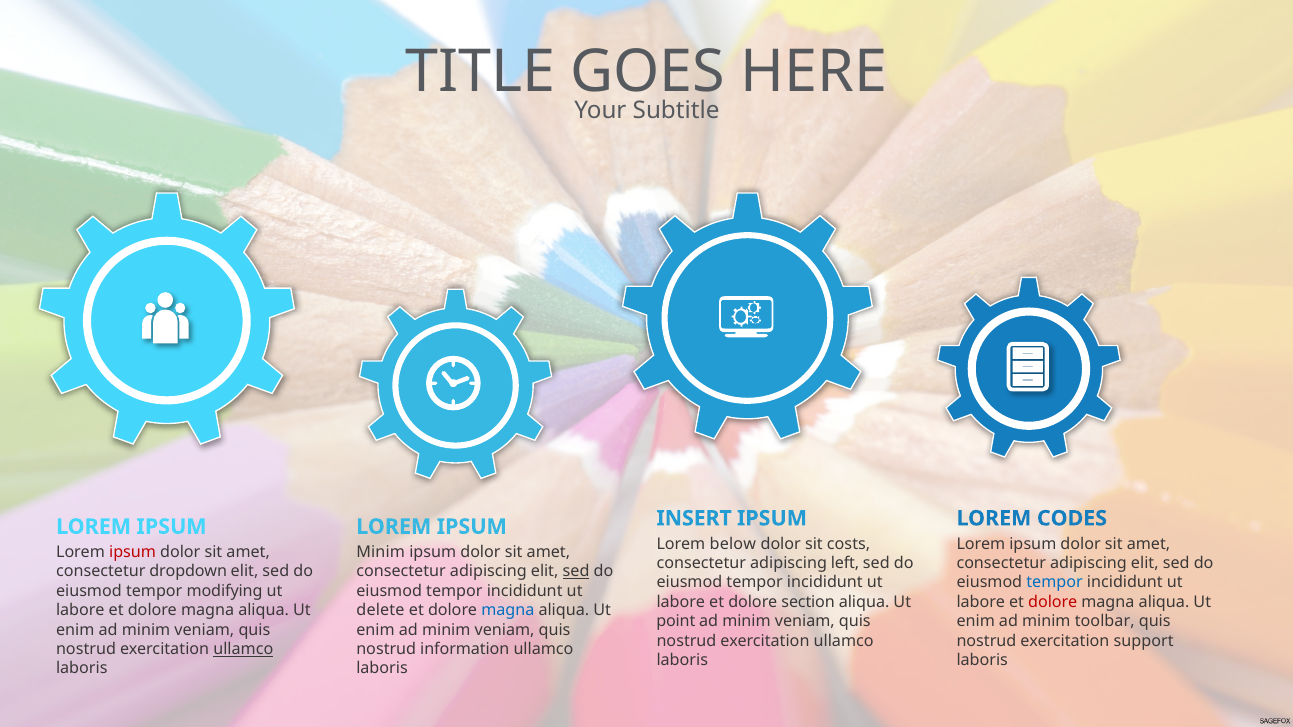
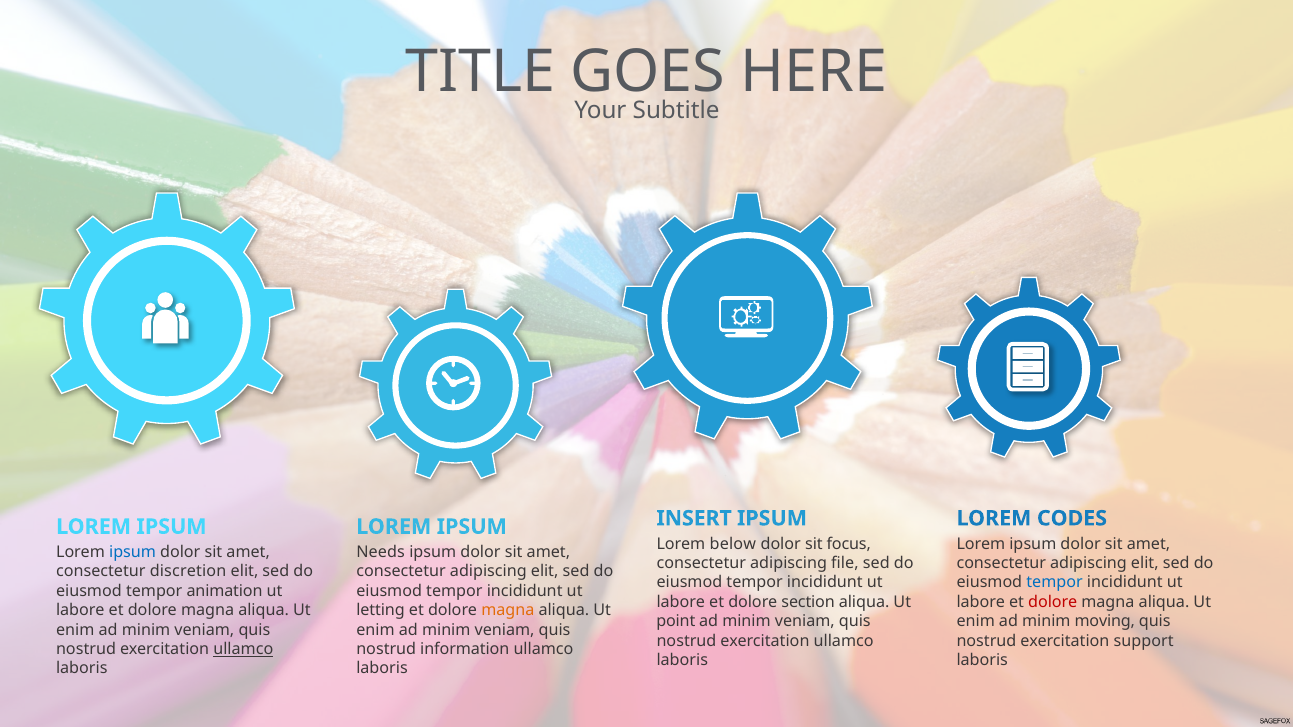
costs: costs -> focus
ipsum at (133, 552) colour: red -> blue
Minim at (381, 552): Minim -> Needs
left: left -> file
dropdown: dropdown -> discretion
sed at (576, 572) underline: present -> none
modifying: modifying -> animation
delete: delete -> letting
magna at (508, 611) colour: blue -> orange
toolbar: toolbar -> moving
